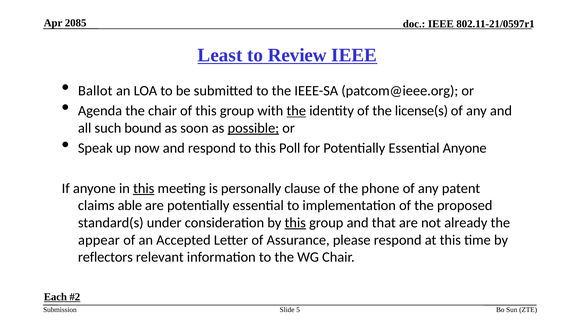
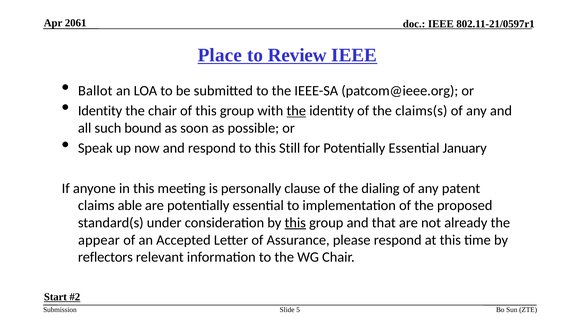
2085: 2085 -> 2061
Least: Least -> Place
Agenda at (100, 111): Agenda -> Identity
license(s: license(s -> claims(s
possible underline: present -> none
Poll: Poll -> Still
Essential Anyone: Anyone -> January
this at (144, 189) underline: present -> none
phone: phone -> dialing
Each: Each -> Start
